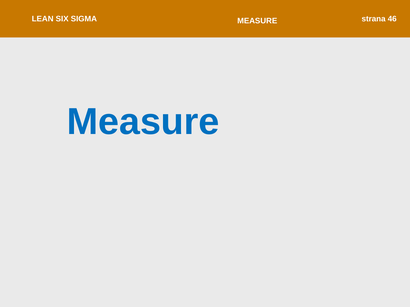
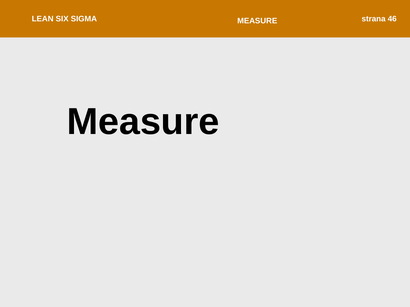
Measure at (143, 122) colour: blue -> black
